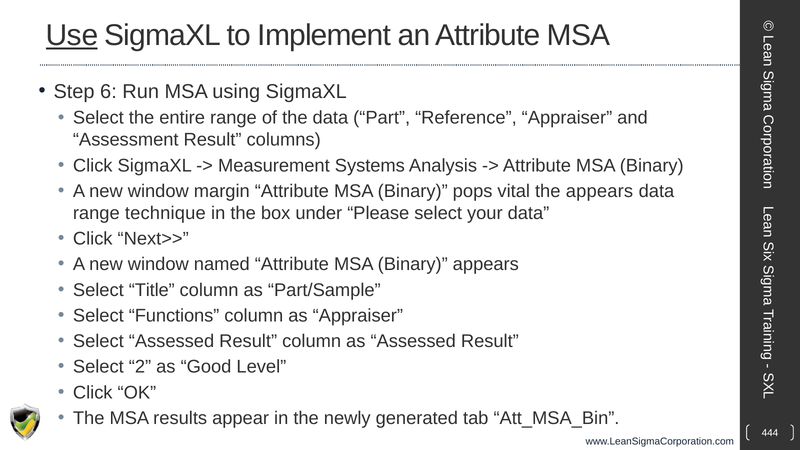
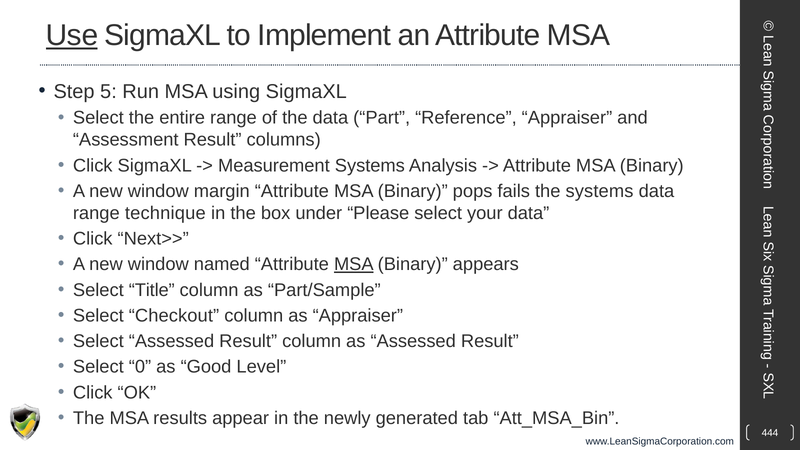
6: 6 -> 5
vital: vital -> fails
the appears: appears -> systems
MSA at (354, 264) underline: none -> present
Functions: Functions -> Checkout
2: 2 -> 0
